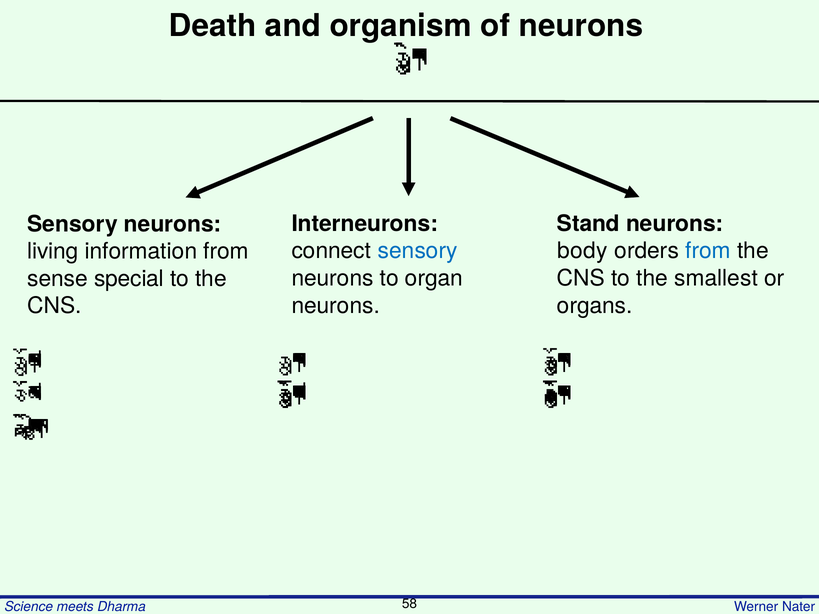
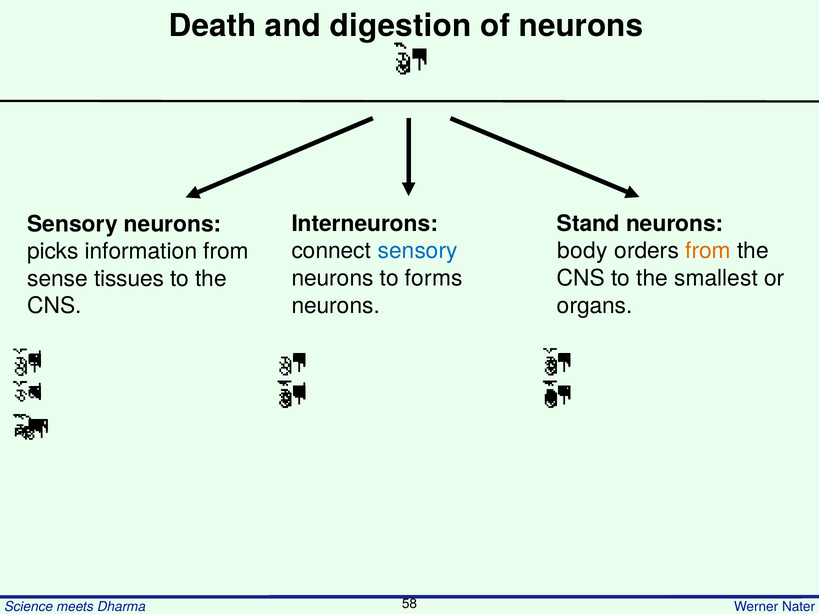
organism: organism -> digestion
from at (708, 251) colour: blue -> orange
living: living -> picks
organ: organ -> forms
special: special -> tissues
